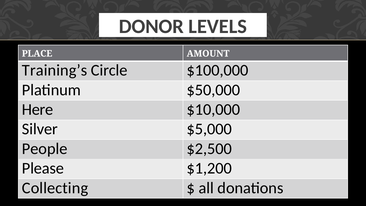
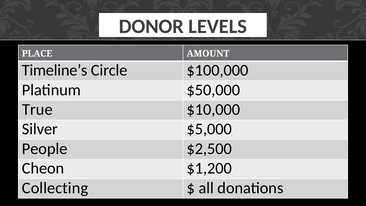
Training’s: Training’s -> Timeline’s
Here: Here -> True
Please: Please -> Cheon
